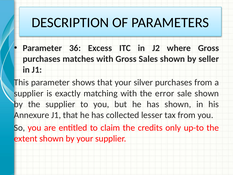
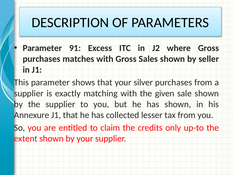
36: 36 -> 91
error: error -> given
